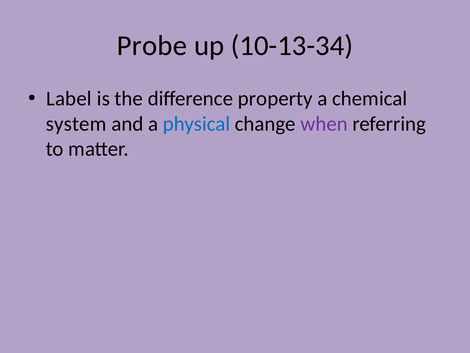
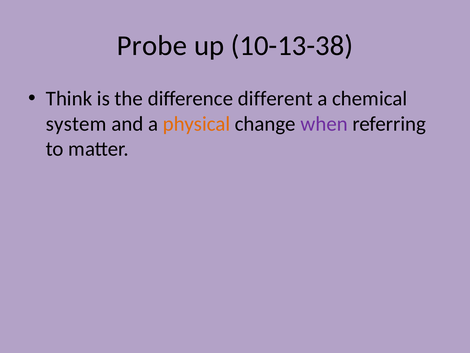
10-13-34: 10-13-34 -> 10-13-38
Label: Label -> Think
property: property -> different
physical colour: blue -> orange
